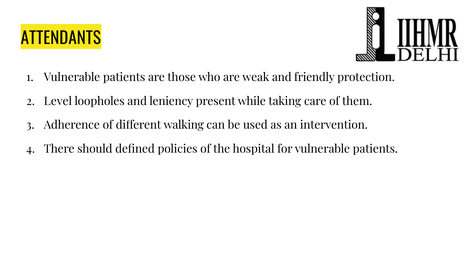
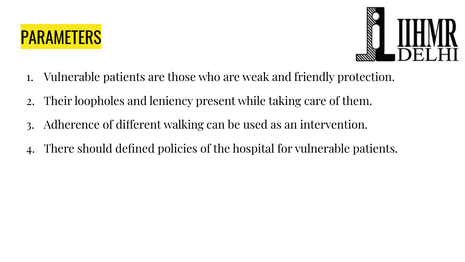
ATTENDANTS: ATTENDANTS -> PARAMETERS
Level: Level -> Their
